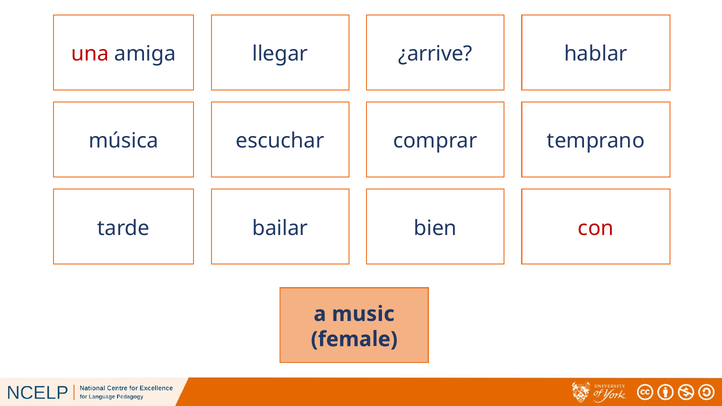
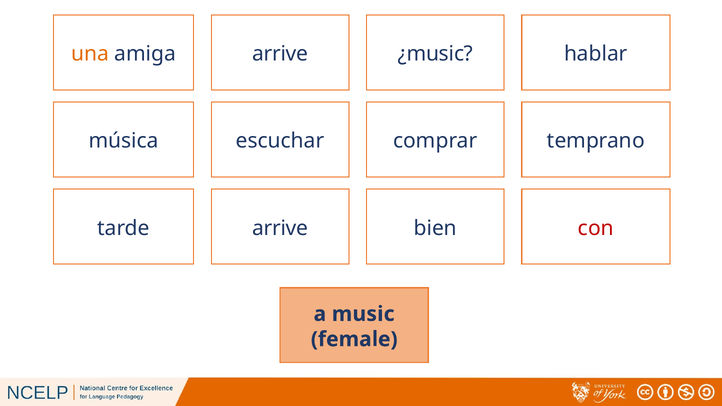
una colour: red -> orange
llegar at (280, 54): llegar -> arrive
¿arrive: ¿arrive -> ¿music
tarde bailar: bailar -> arrive
